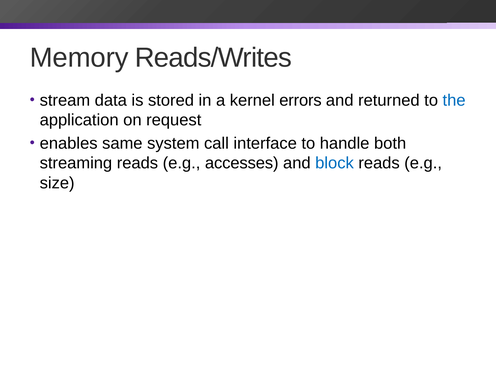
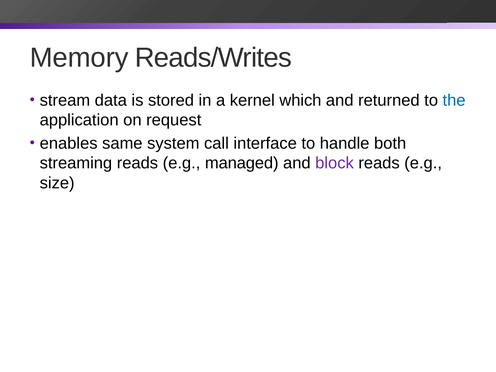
errors: errors -> which
accesses: accesses -> managed
block colour: blue -> purple
